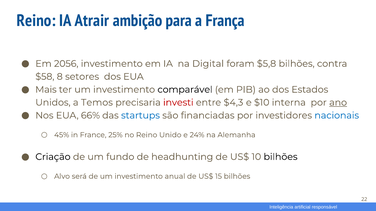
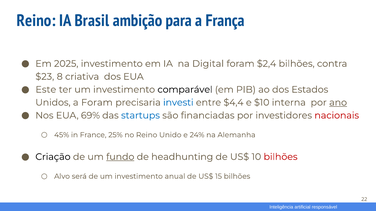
Atrair: Atrair -> Brasil
2056: 2056 -> 2025
$5,8: $5,8 -> $2,4
$58: $58 -> $23
setores: setores -> criativa
Mais: Mais -> Este
a Temos: Temos -> Foram
investi colour: red -> blue
$4,3: $4,3 -> $4,4
66%: 66% -> 69%
nacionais colour: blue -> red
fundo underline: none -> present
bilhões at (281, 157) colour: black -> red
